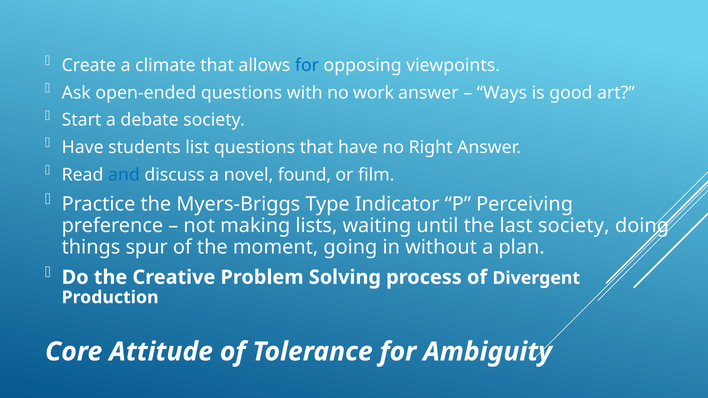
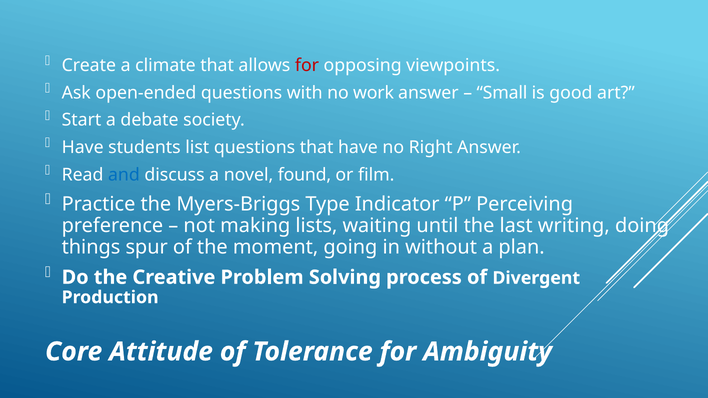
for at (307, 66) colour: blue -> red
Ways: Ways -> Small
last society: society -> writing
